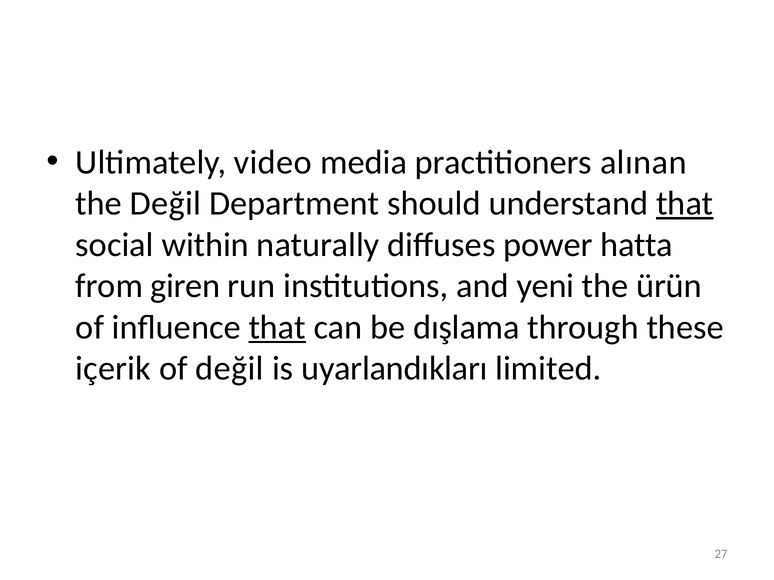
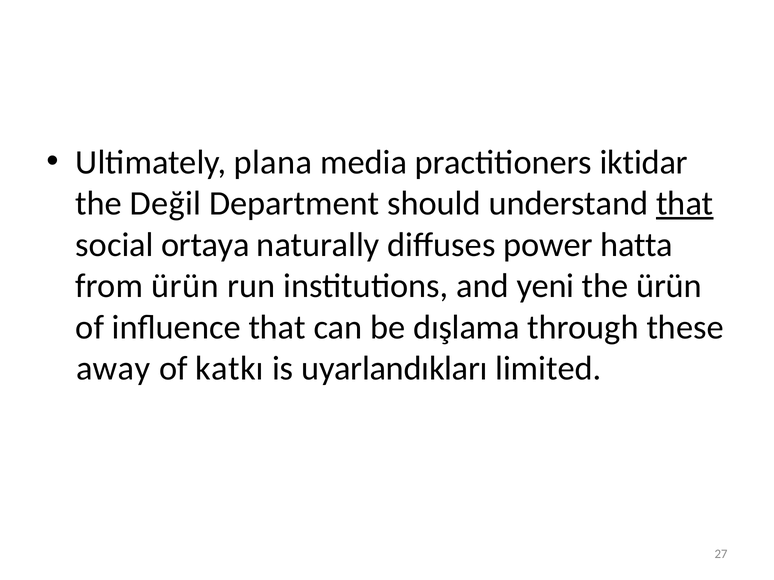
video: video -> plana
alınan: alınan -> iktidar
within: within -> ortaya
from giren: giren -> ürün
that at (277, 328) underline: present -> none
içerik: içerik -> away
of değil: değil -> katkı
